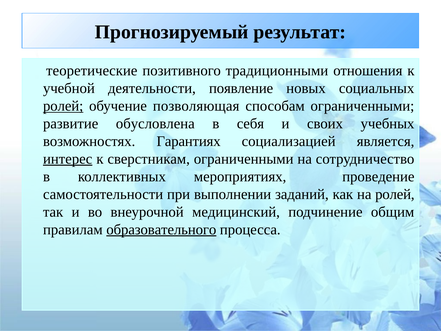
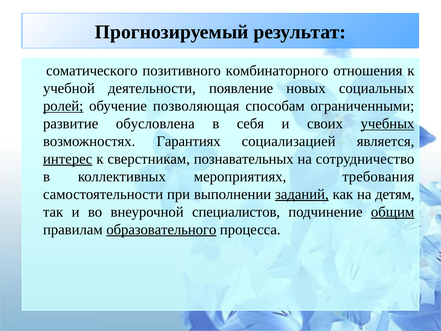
теоретические: теоретические -> соматического
традиционными: традиционными -> комбинаторного
учебных underline: none -> present
сверстникам ограниченными: ограниченными -> познавательных
проведение: проведение -> требования
заданий underline: none -> present
на ролей: ролей -> детям
медицинский: медицинский -> специалистов
общим underline: none -> present
